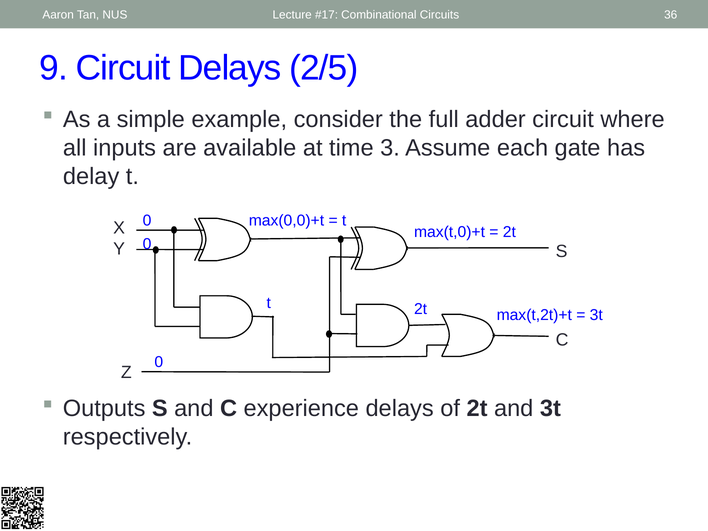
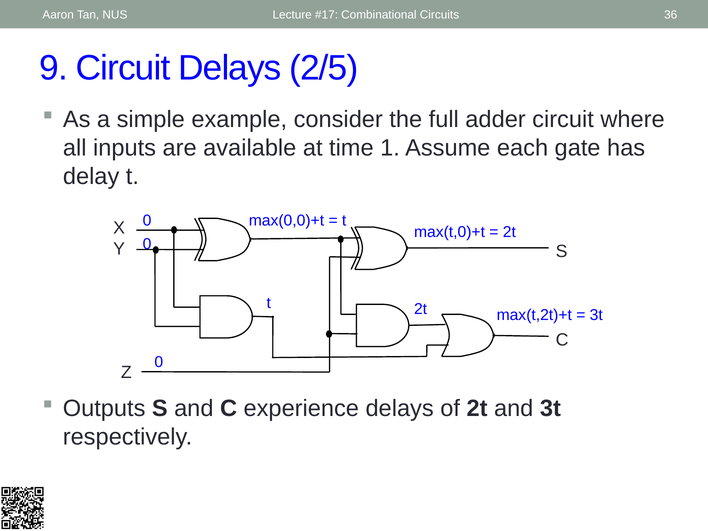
3: 3 -> 1
